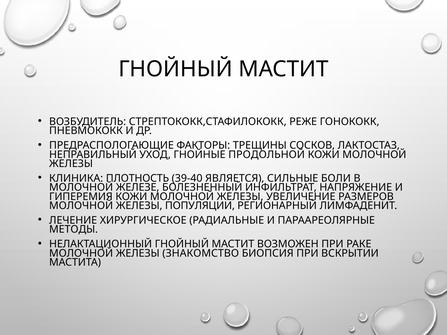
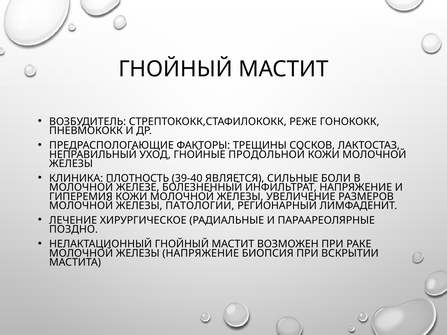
ПОПУЛЯЦИИ: ПОПУЛЯЦИИ -> ПАТОЛОГИИ
МЕТОДЫ: МЕТОДЫ -> ПОЗДНО
ЖЕЛЕЗЫ ЗНАКОМСТВО: ЗНАКОМСТВО -> НАПРЯЖЕНИЕ
